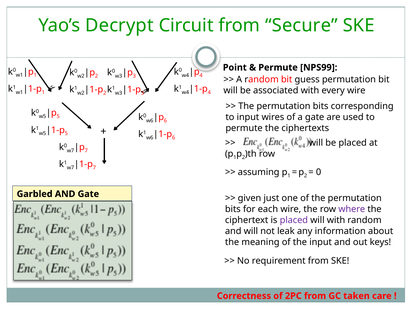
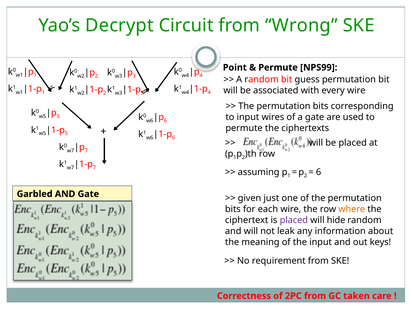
Secure: Secure -> Wrong
0 at (319, 172): 0 -> 6
where colour: purple -> orange
will with: with -> hide
